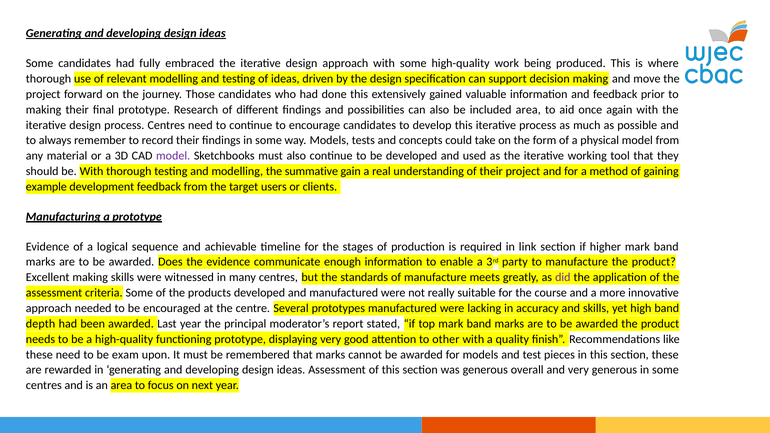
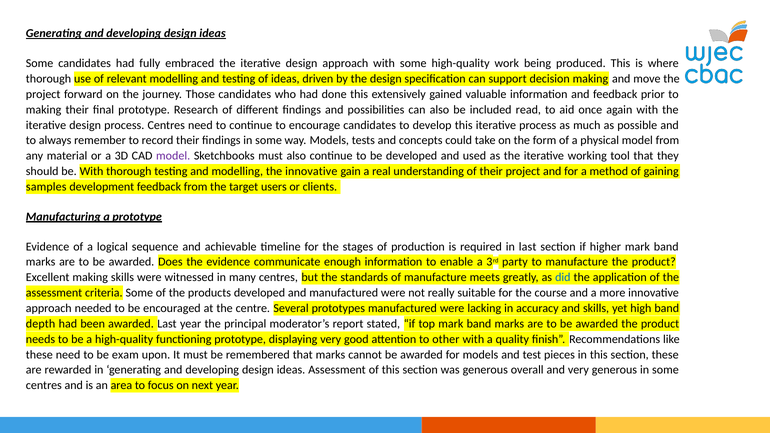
included area: area -> read
the summative: summative -> innovative
example: example -> samples
in link: link -> last
did colour: purple -> blue
